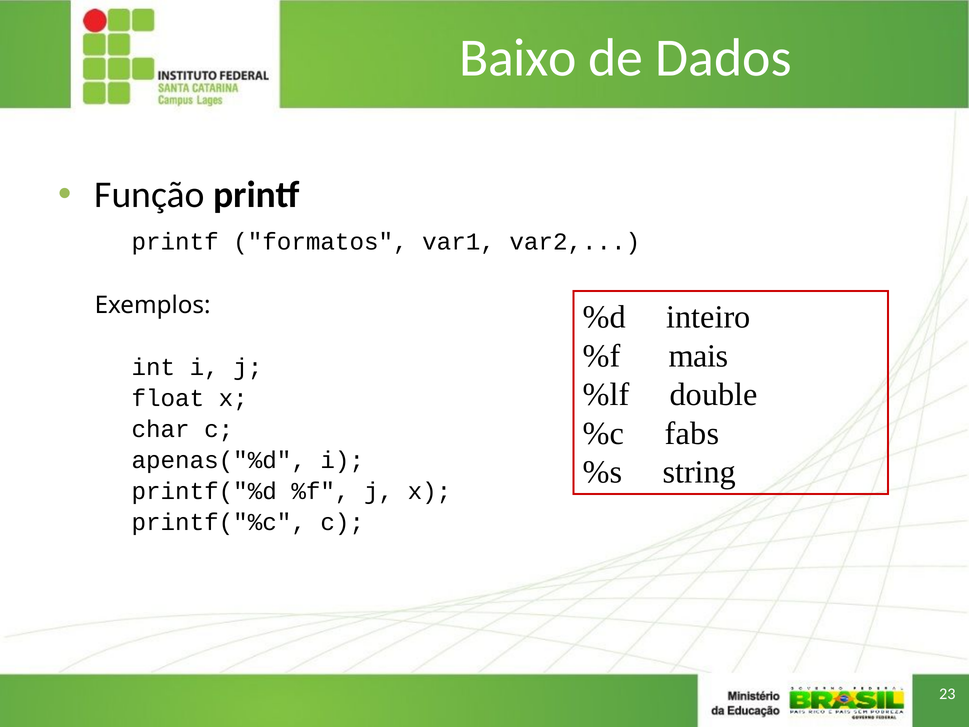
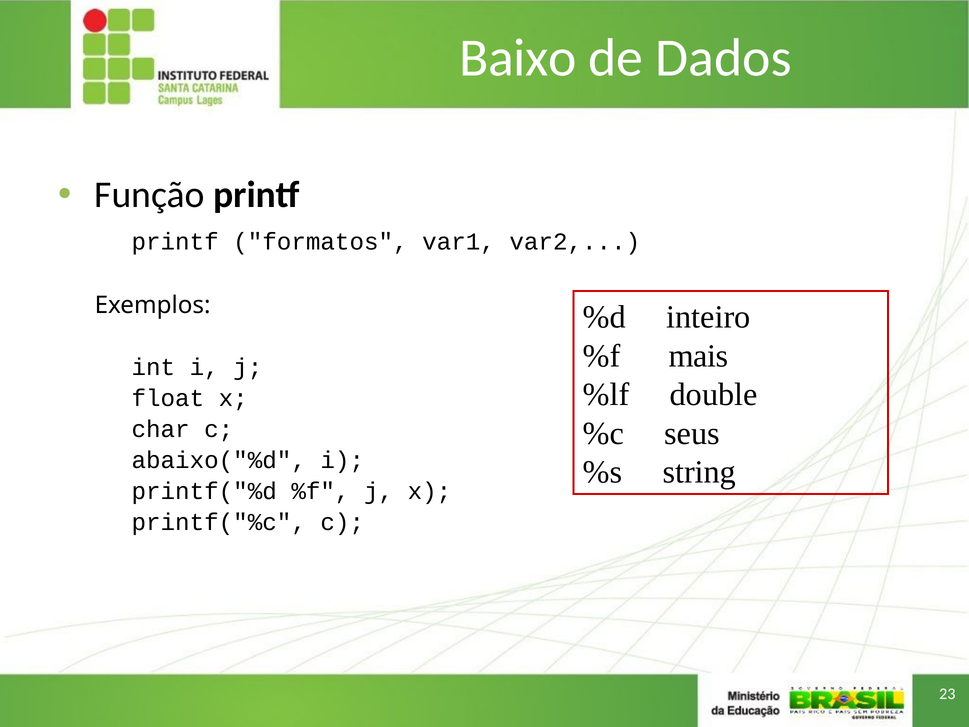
fabs: fabs -> seus
apenas("%d: apenas("%d -> abaixo("%d
